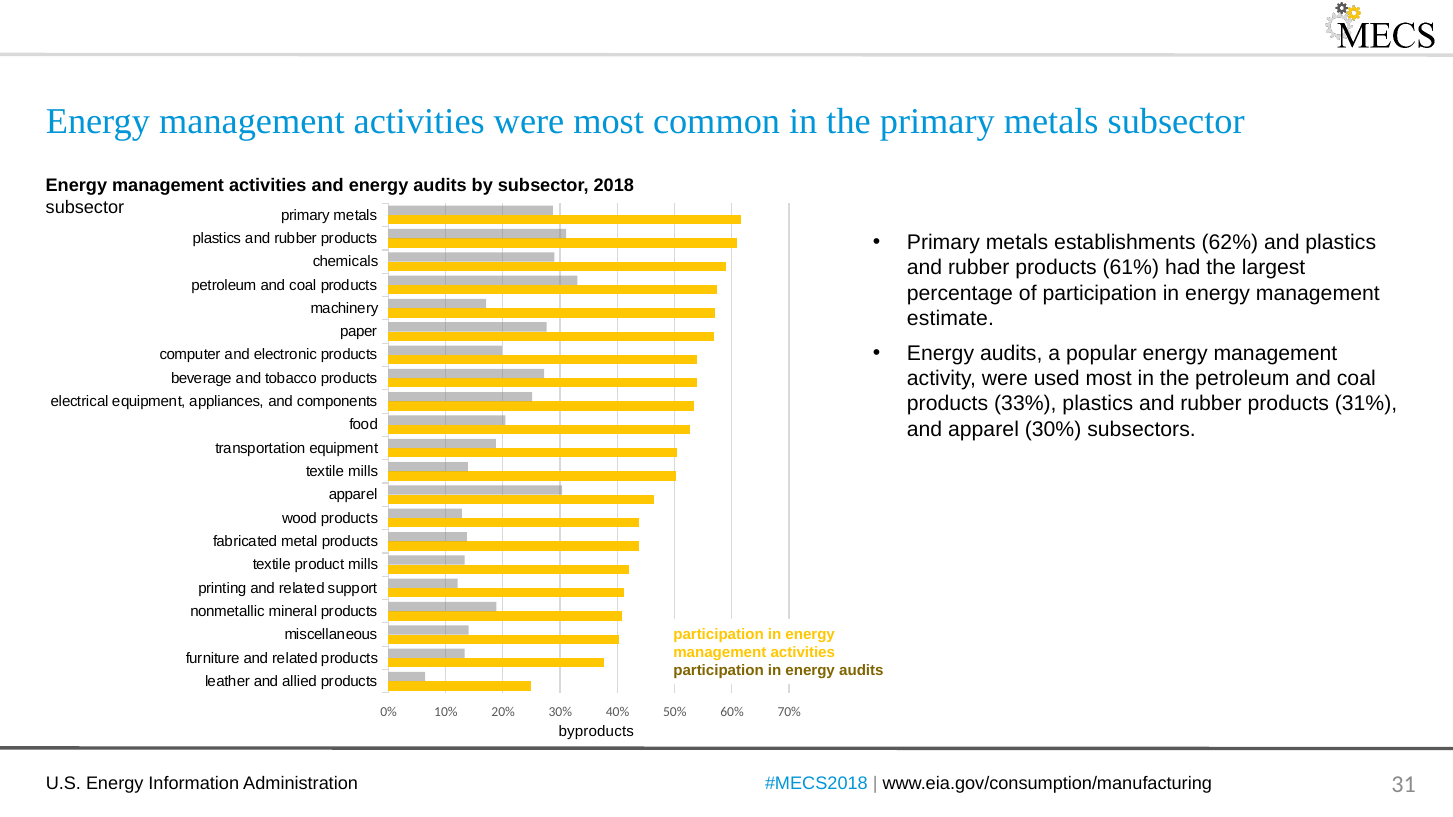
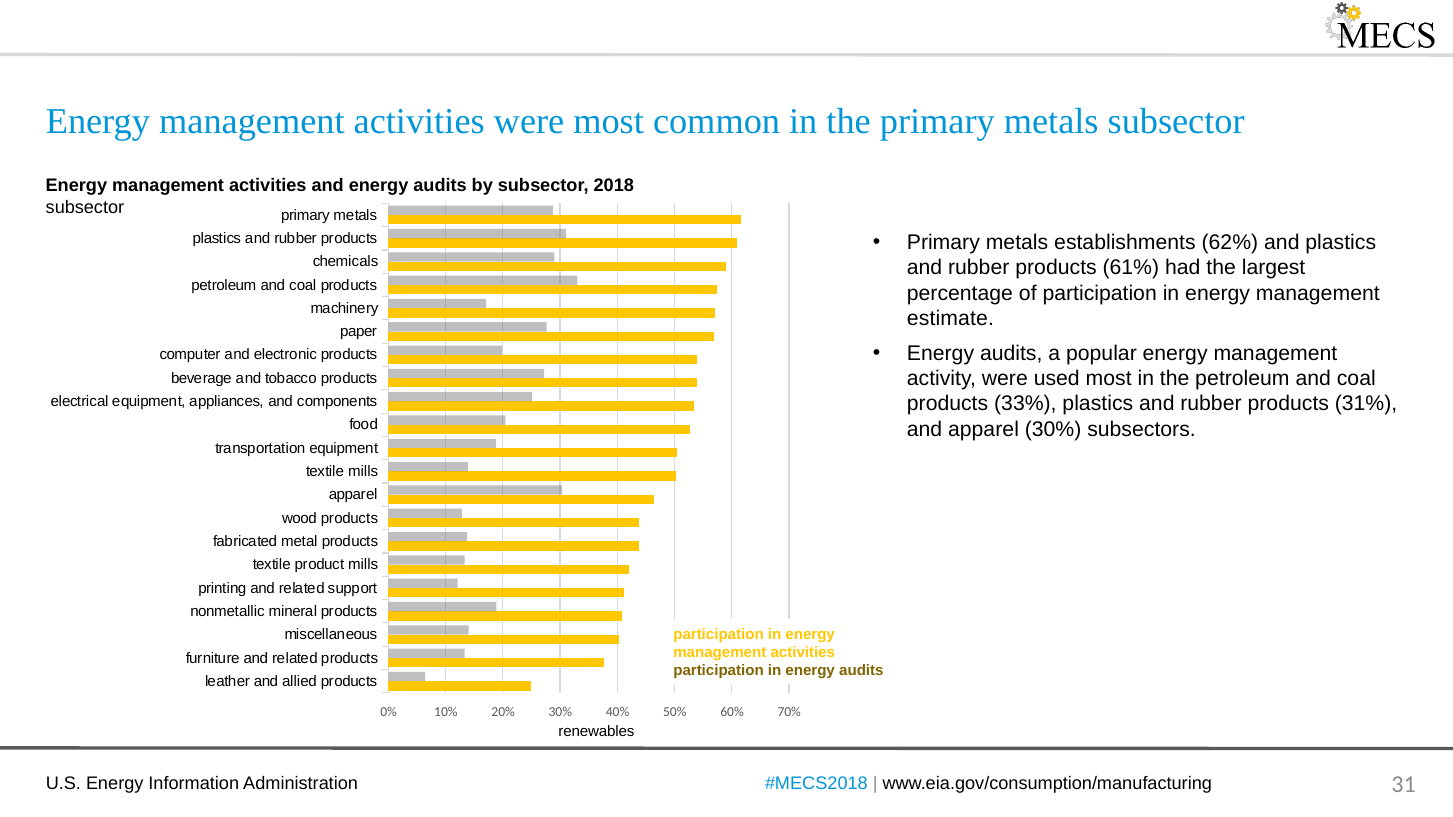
byproducts: byproducts -> renewables
